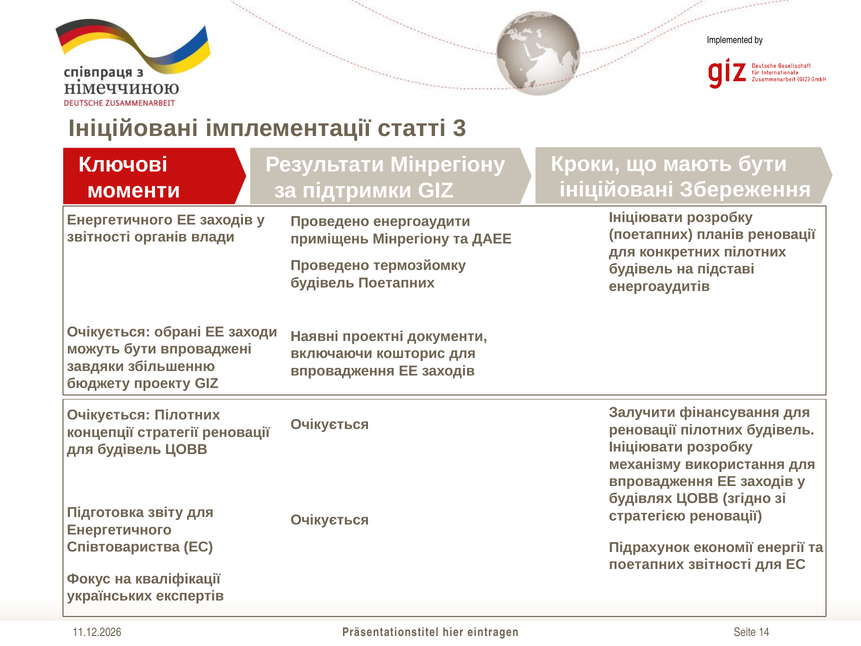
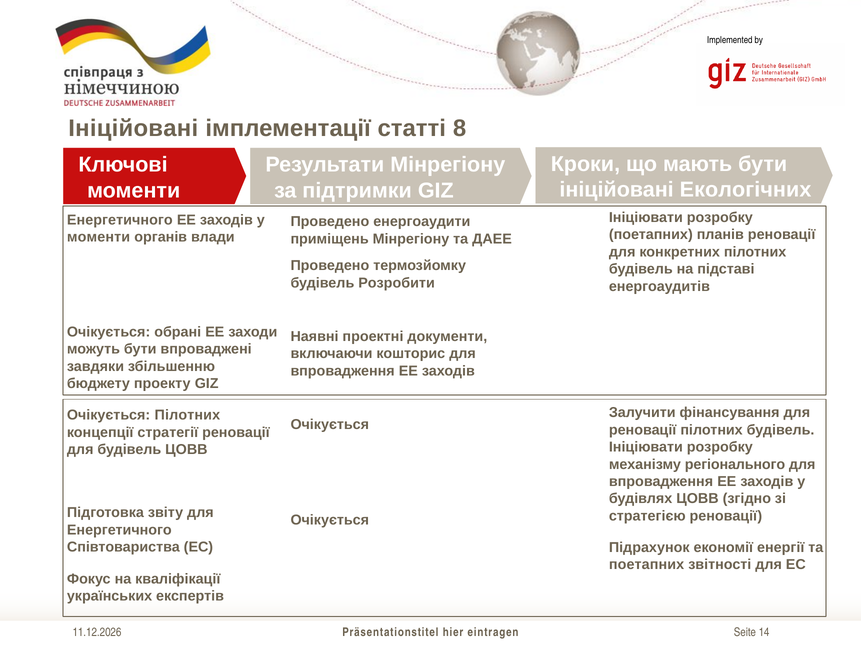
3: 3 -> 8
Збереження: Збереження -> Екологічних
звітності at (99, 237): звітності -> моменти
будівель Поетапних: Поетапних -> Розробити
використання: використання -> регіонального
